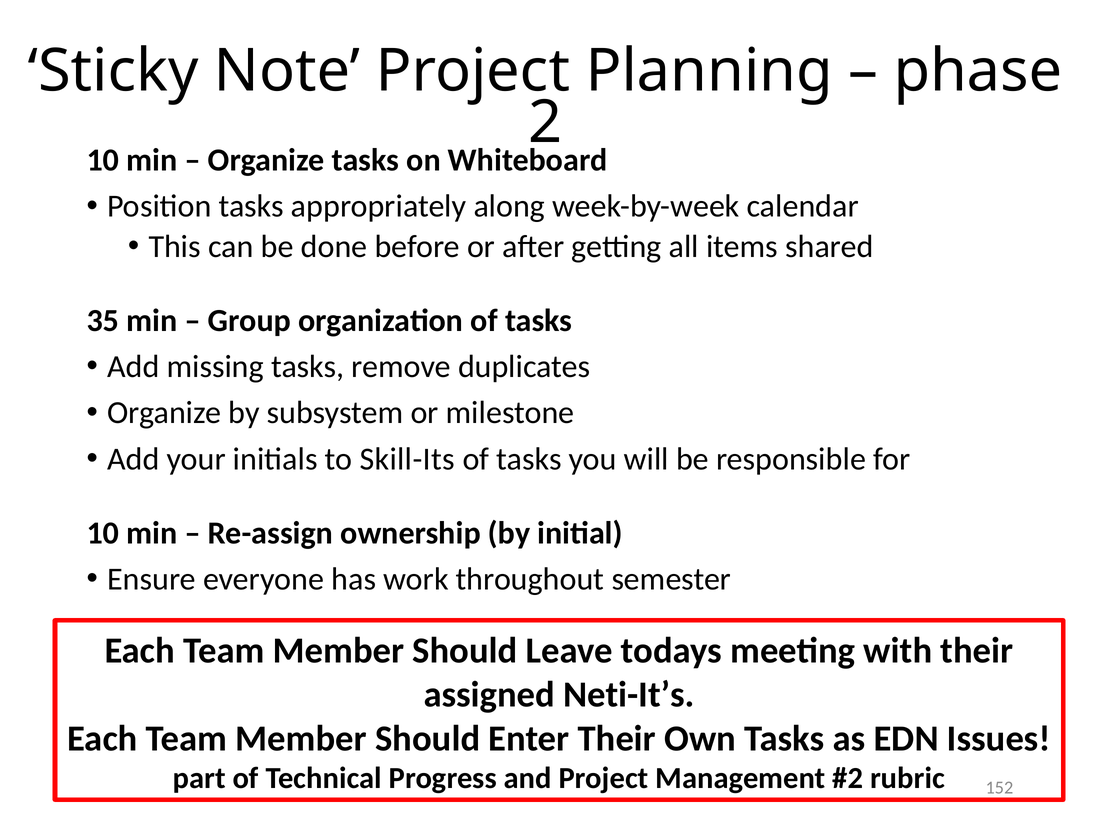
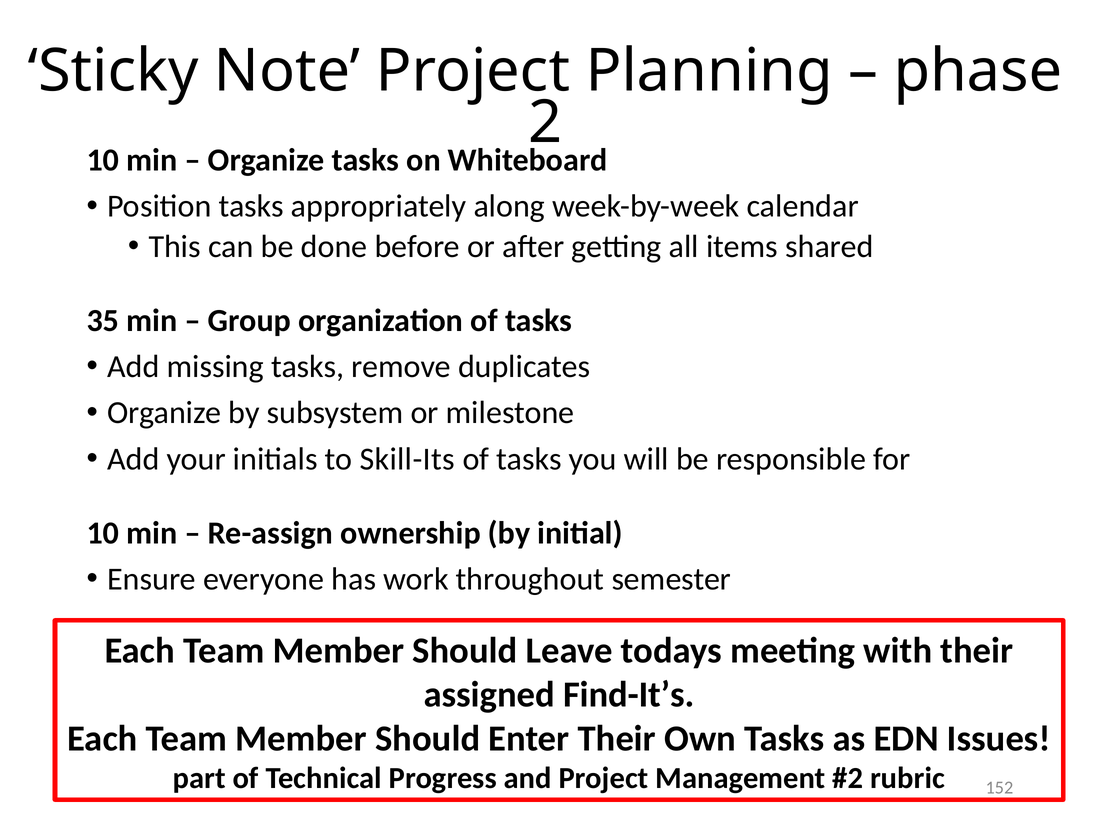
Neti-It’s: Neti-It’s -> Find-It’s
